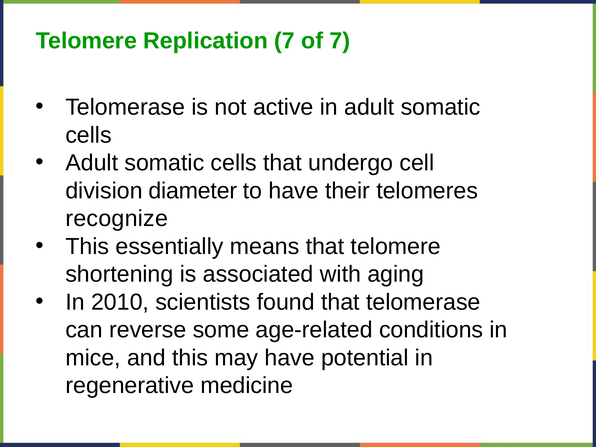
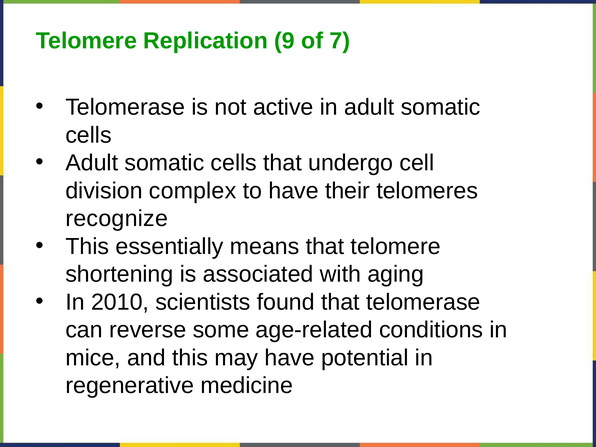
Replication 7: 7 -> 9
diameter: diameter -> complex
